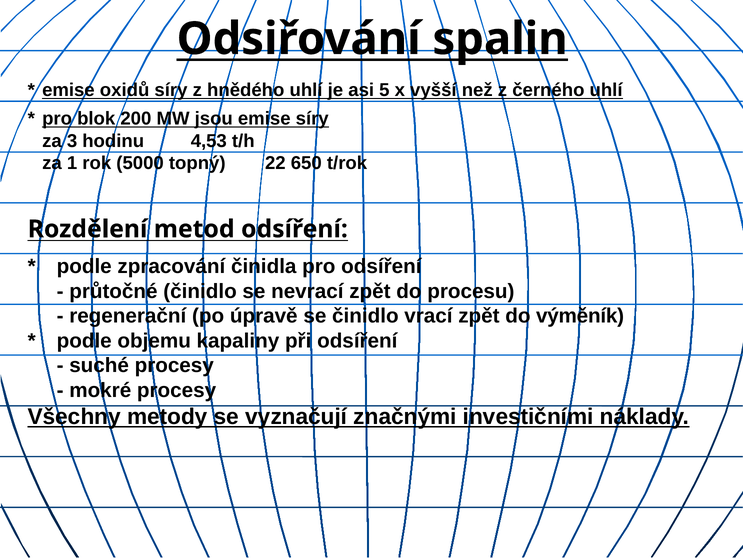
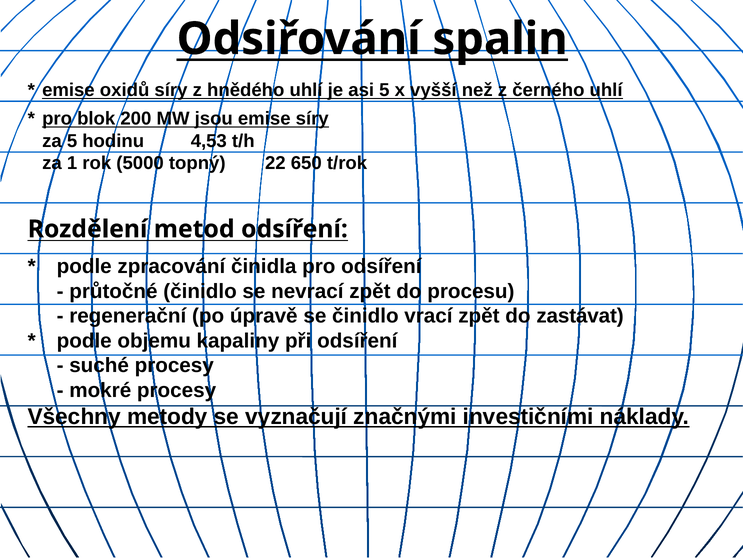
za 3: 3 -> 5
výměník: výměník -> zastávat
